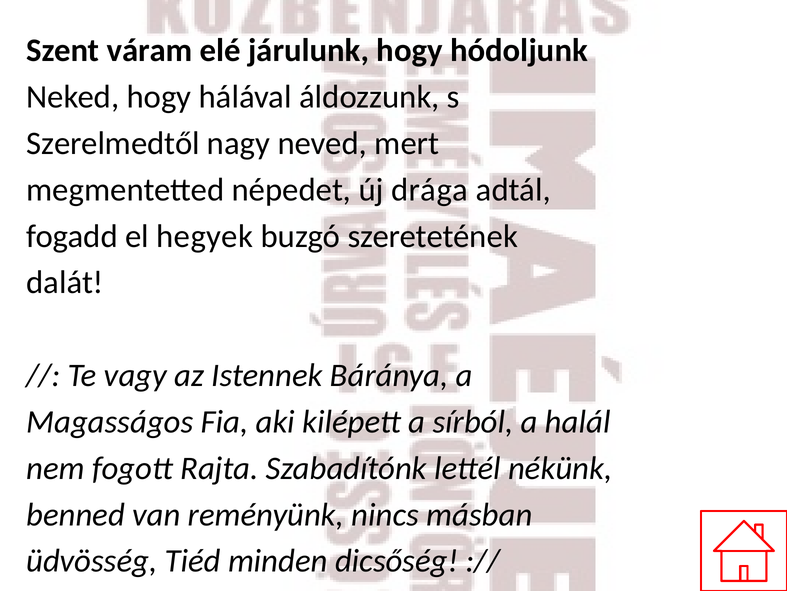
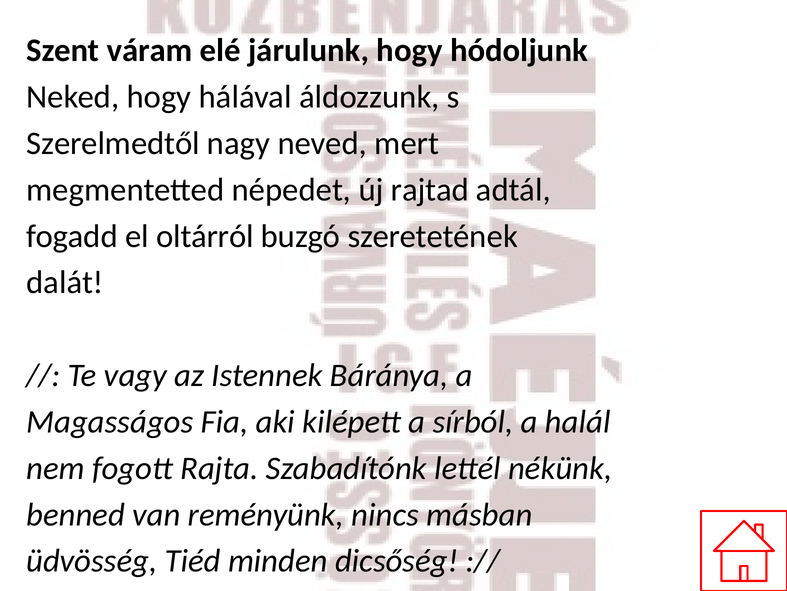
drága: drága -> rajtad
hegyek: hegyek -> oltárról
